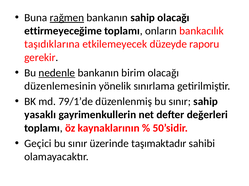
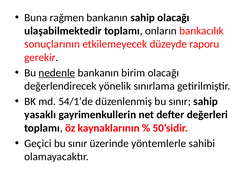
rağmen underline: present -> none
ettirmeyeceğime: ettirmeyeceğime -> ulaşabilmektedir
taşıdıklarına: taşıdıklarına -> sonuçlarının
düzenlemesinin: düzenlemesinin -> değerlendirecek
79/1’de: 79/1’de -> 54/1’de
taşımaktadır: taşımaktadır -> yöntemlerle
